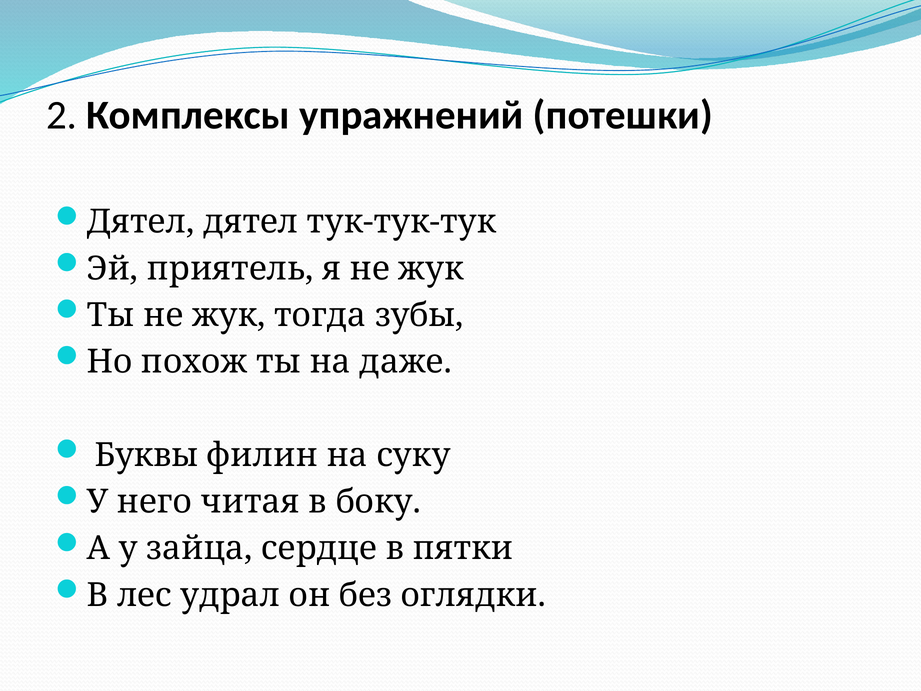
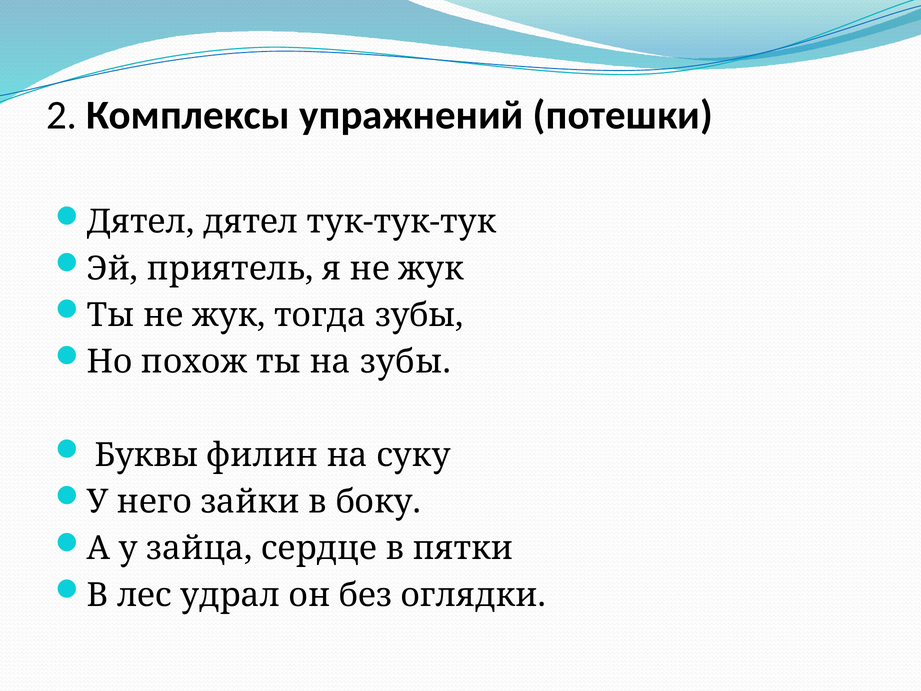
на даже: даже -> зубы
читая: читая -> зайки
